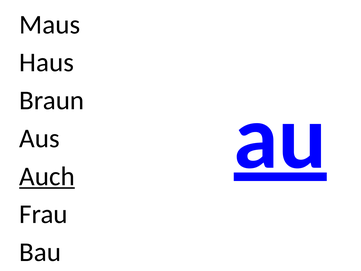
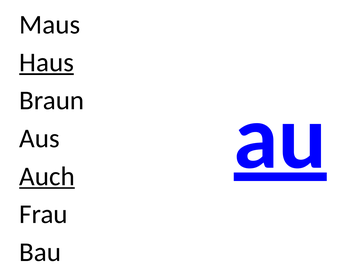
Haus underline: none -> present
